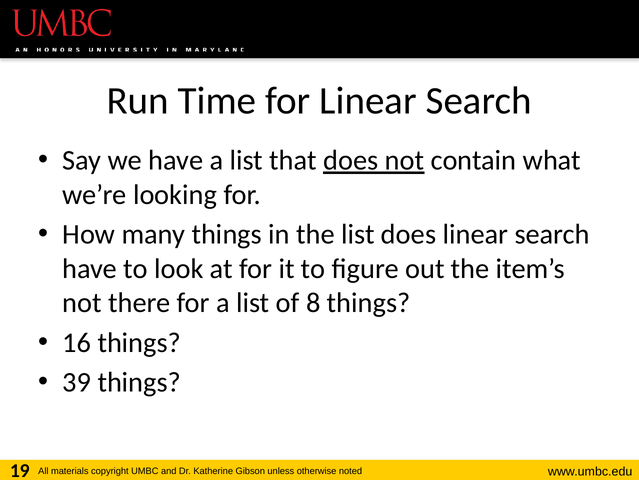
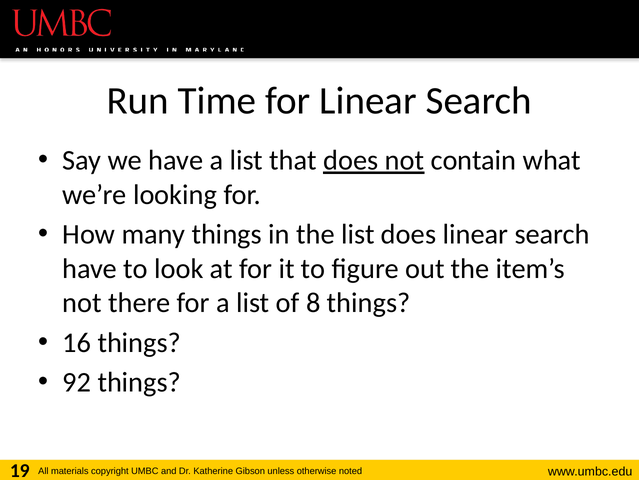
39: 39 -> 92
